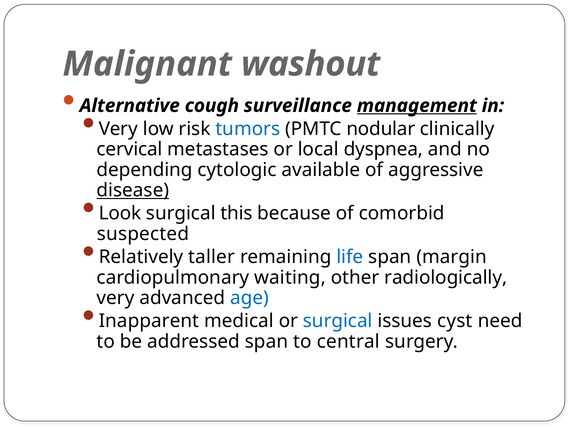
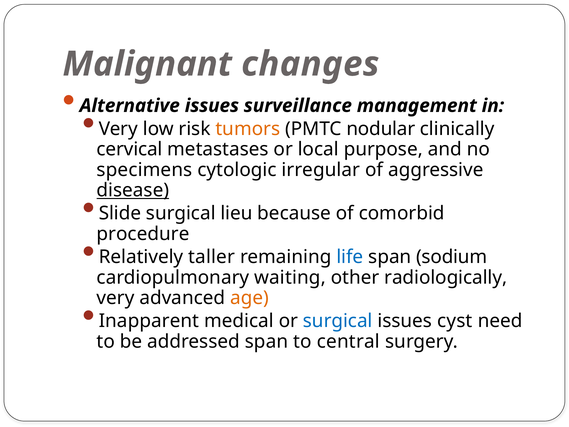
washout: washout -> changes
Alternative cough: cough -> issues
management underline: present -> none
tumors colour: blue -> orange
dyspnea: dyspnea -> purpose
depending: depending -> specimens
available: available -> irregular
Look: Look -> Slide
this: this -> lieu
suspected: suspected -> procedure
margin: margin -> sodium
age colour: blue -> orange
